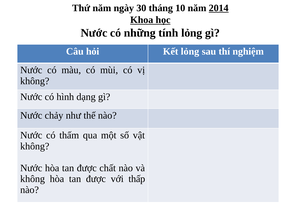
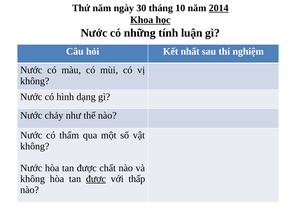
tính lỏng: lỏng -> luận
Kết lỏng: lỏng -> nhất
được at (96, 179) underline: none -> present
